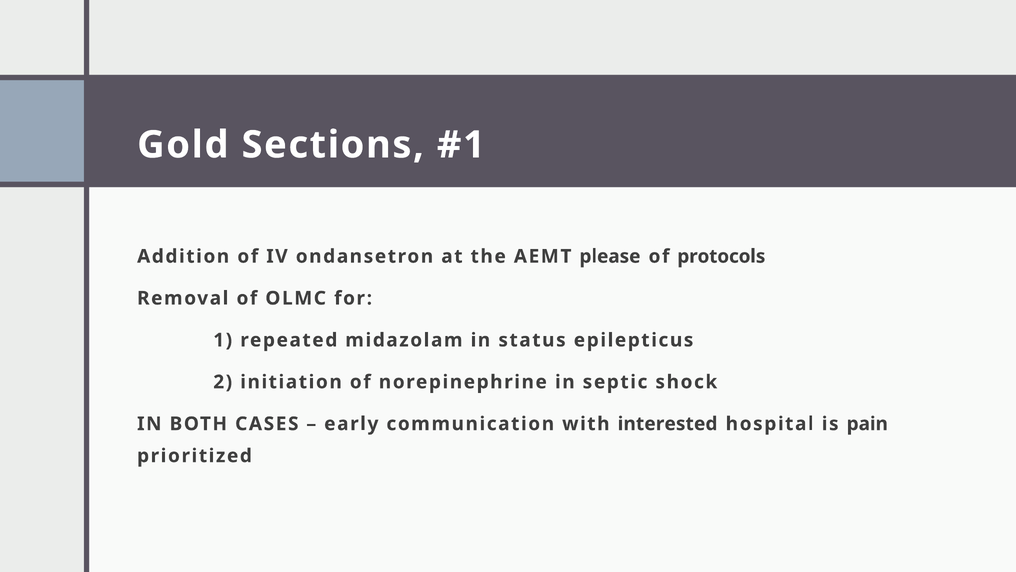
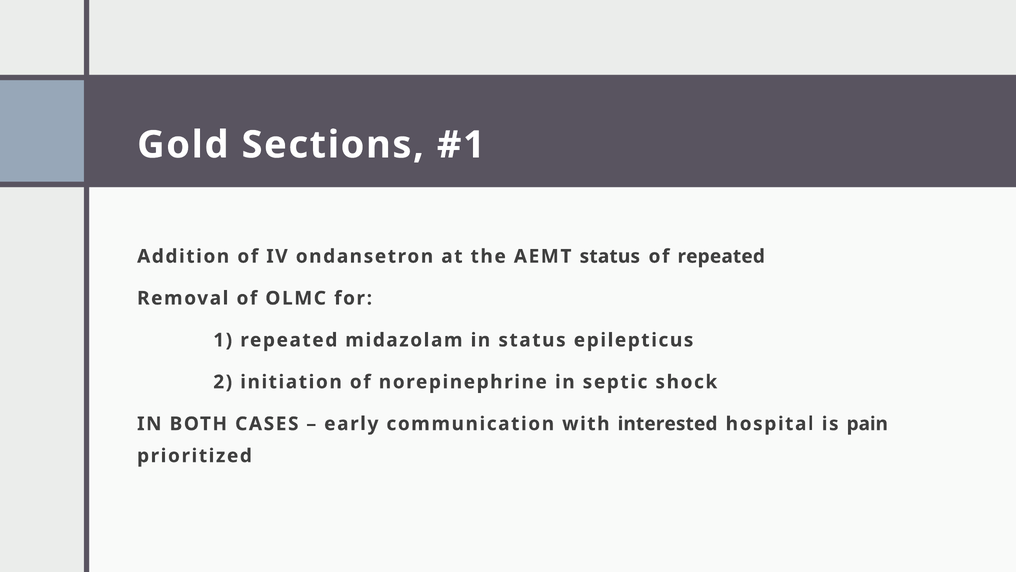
AEMT please: please -> status
of protocols: protocols -> repeated
